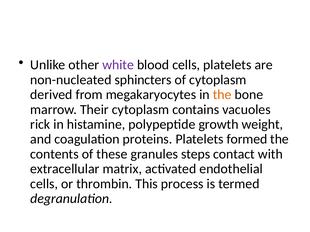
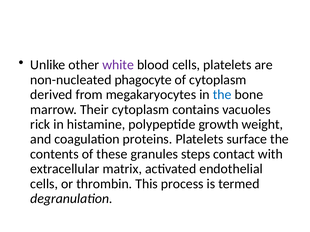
sphincters: sphincters -> phagocyte
the at (222, 95) colour: orange -> blue
formed: formed -> surface
